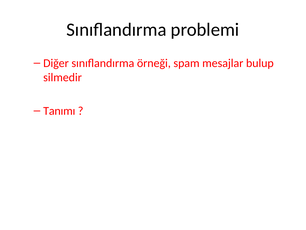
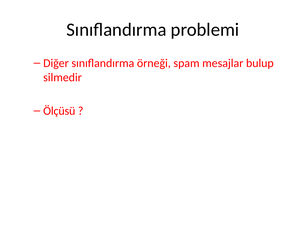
Tanımı: Tanımı -> Ölçüsü
